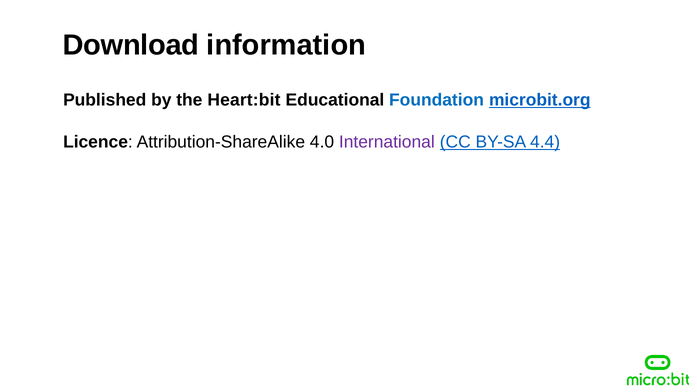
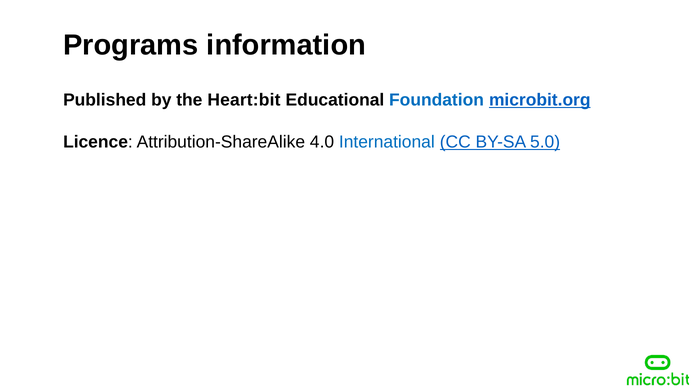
Download: Download -> Programs
International colour: purple -> blue
4.4: 4.4 -> 5.0
